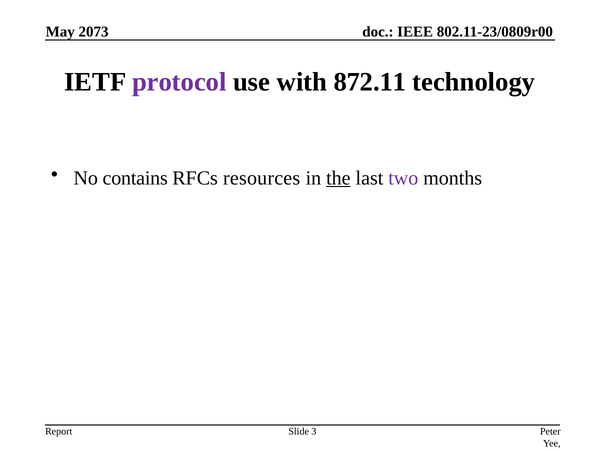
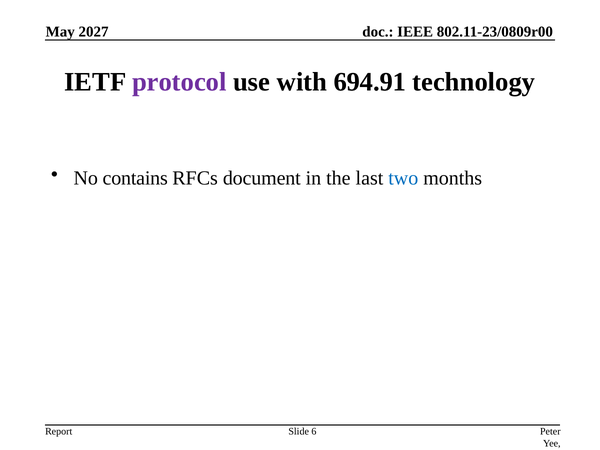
2073: 2073 -> 2027
872.11: 872.11 -> 694.91
resources: resources -> document
the underline: present -> none
two colour: purple -> blue
3: 3 -> 6
